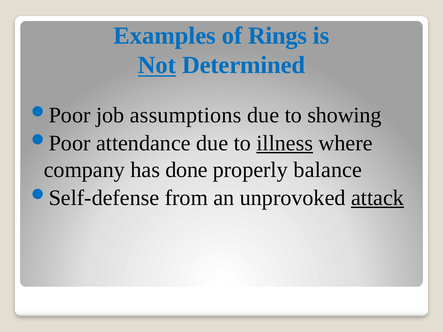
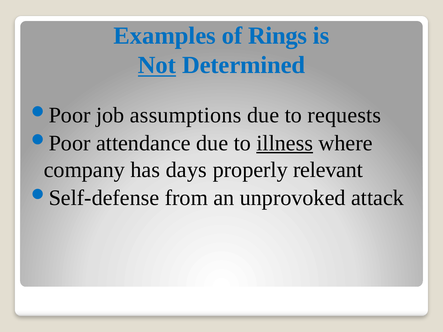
showing: showing -> requests
done: done -> days
balance: balance -> relevant
attack underline: present -> none
